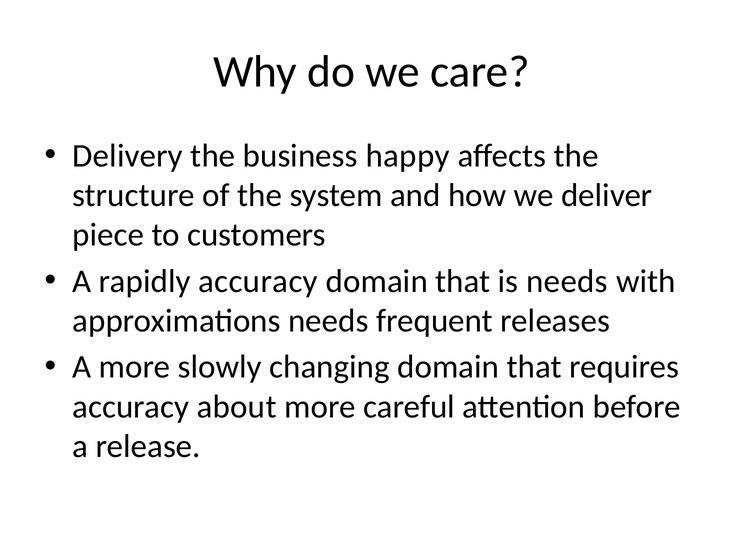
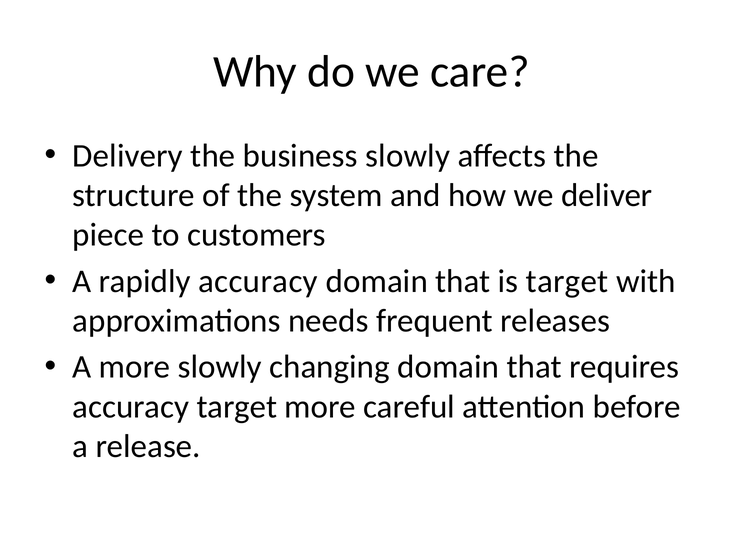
business happy: happy -> slowly
is needs: needs -> target
accuracy about: about -> target
